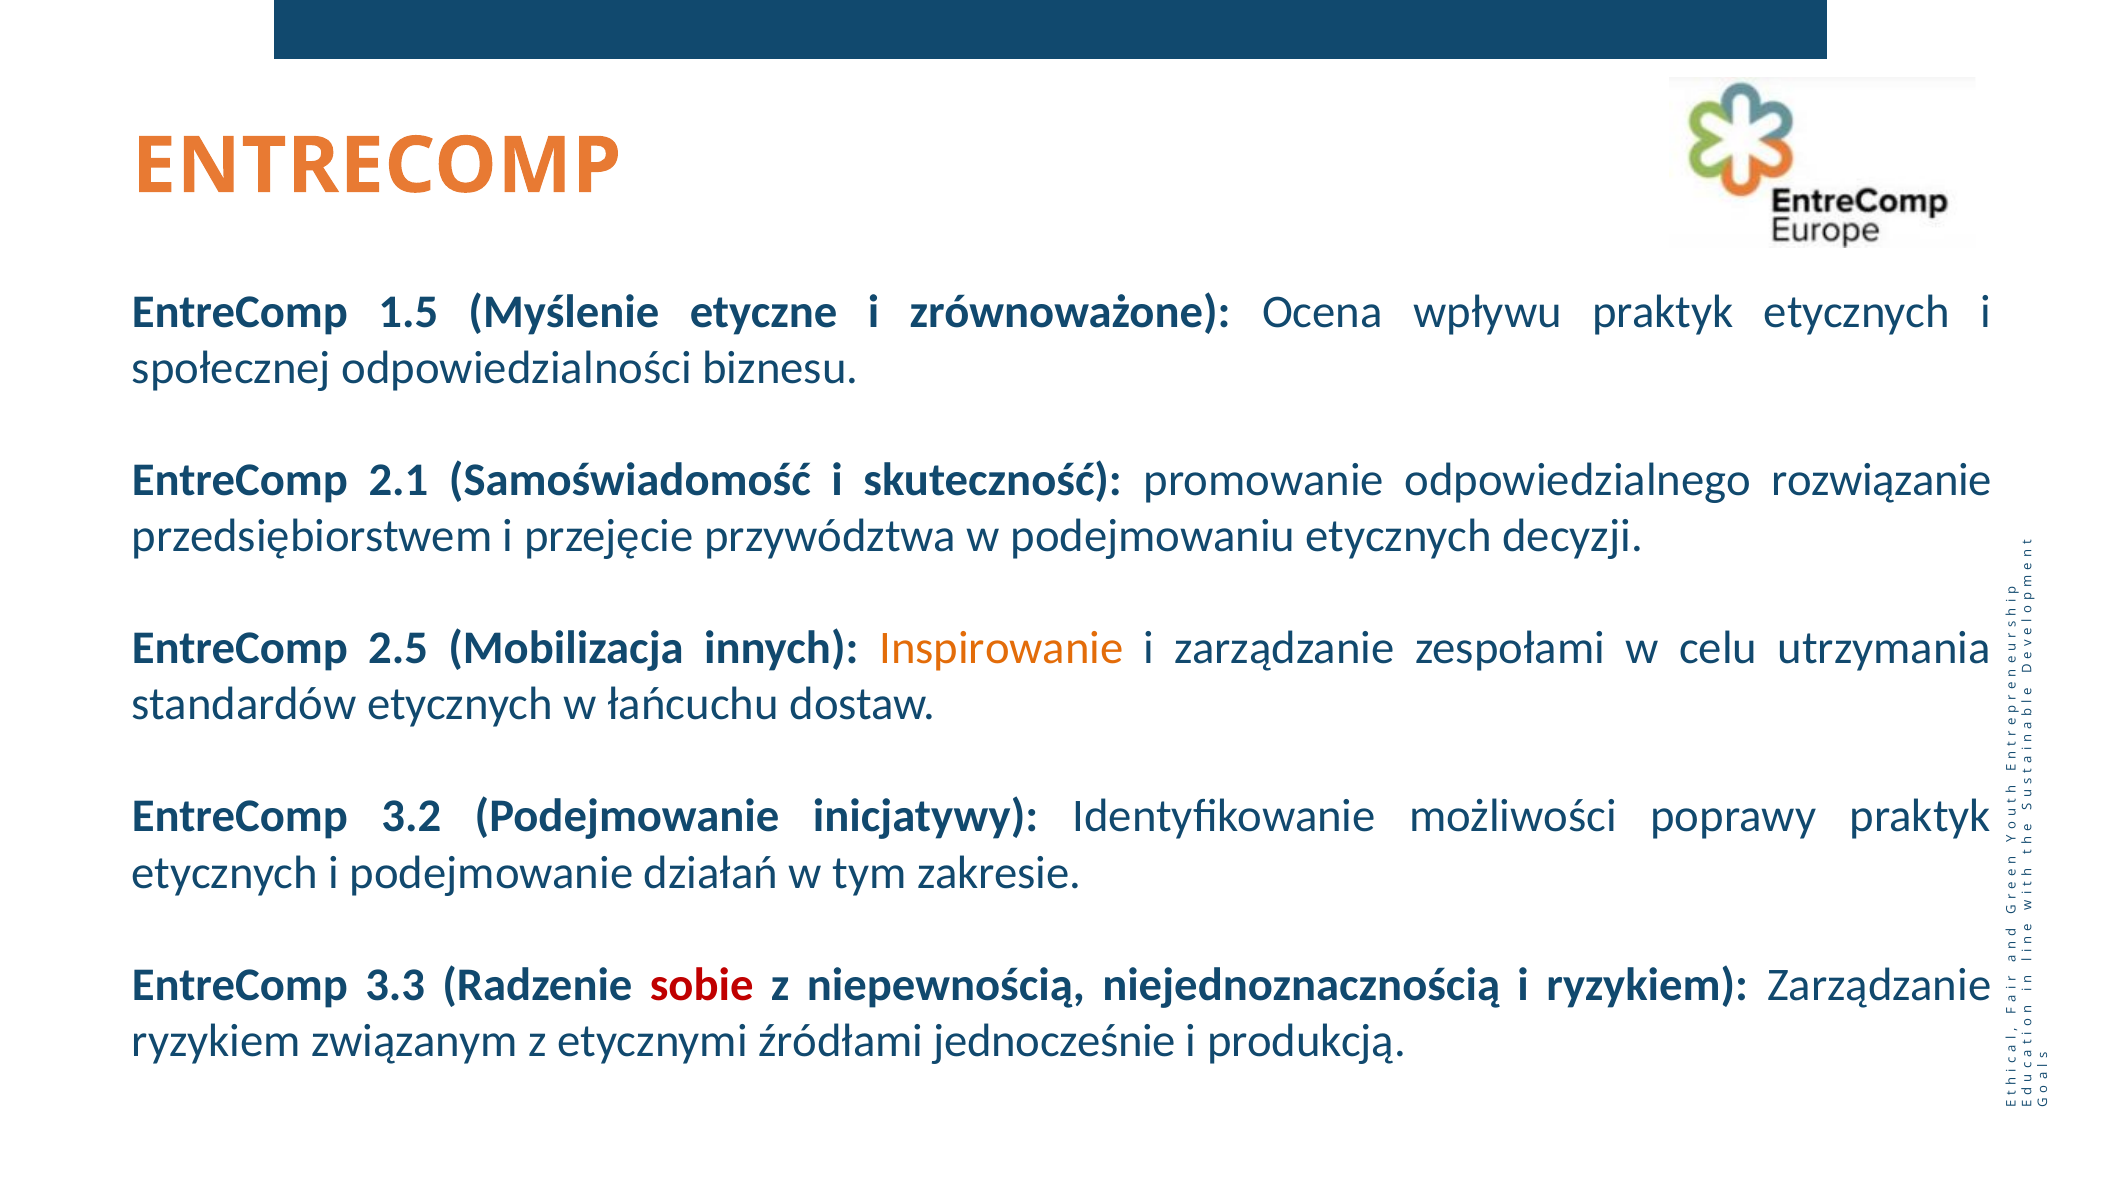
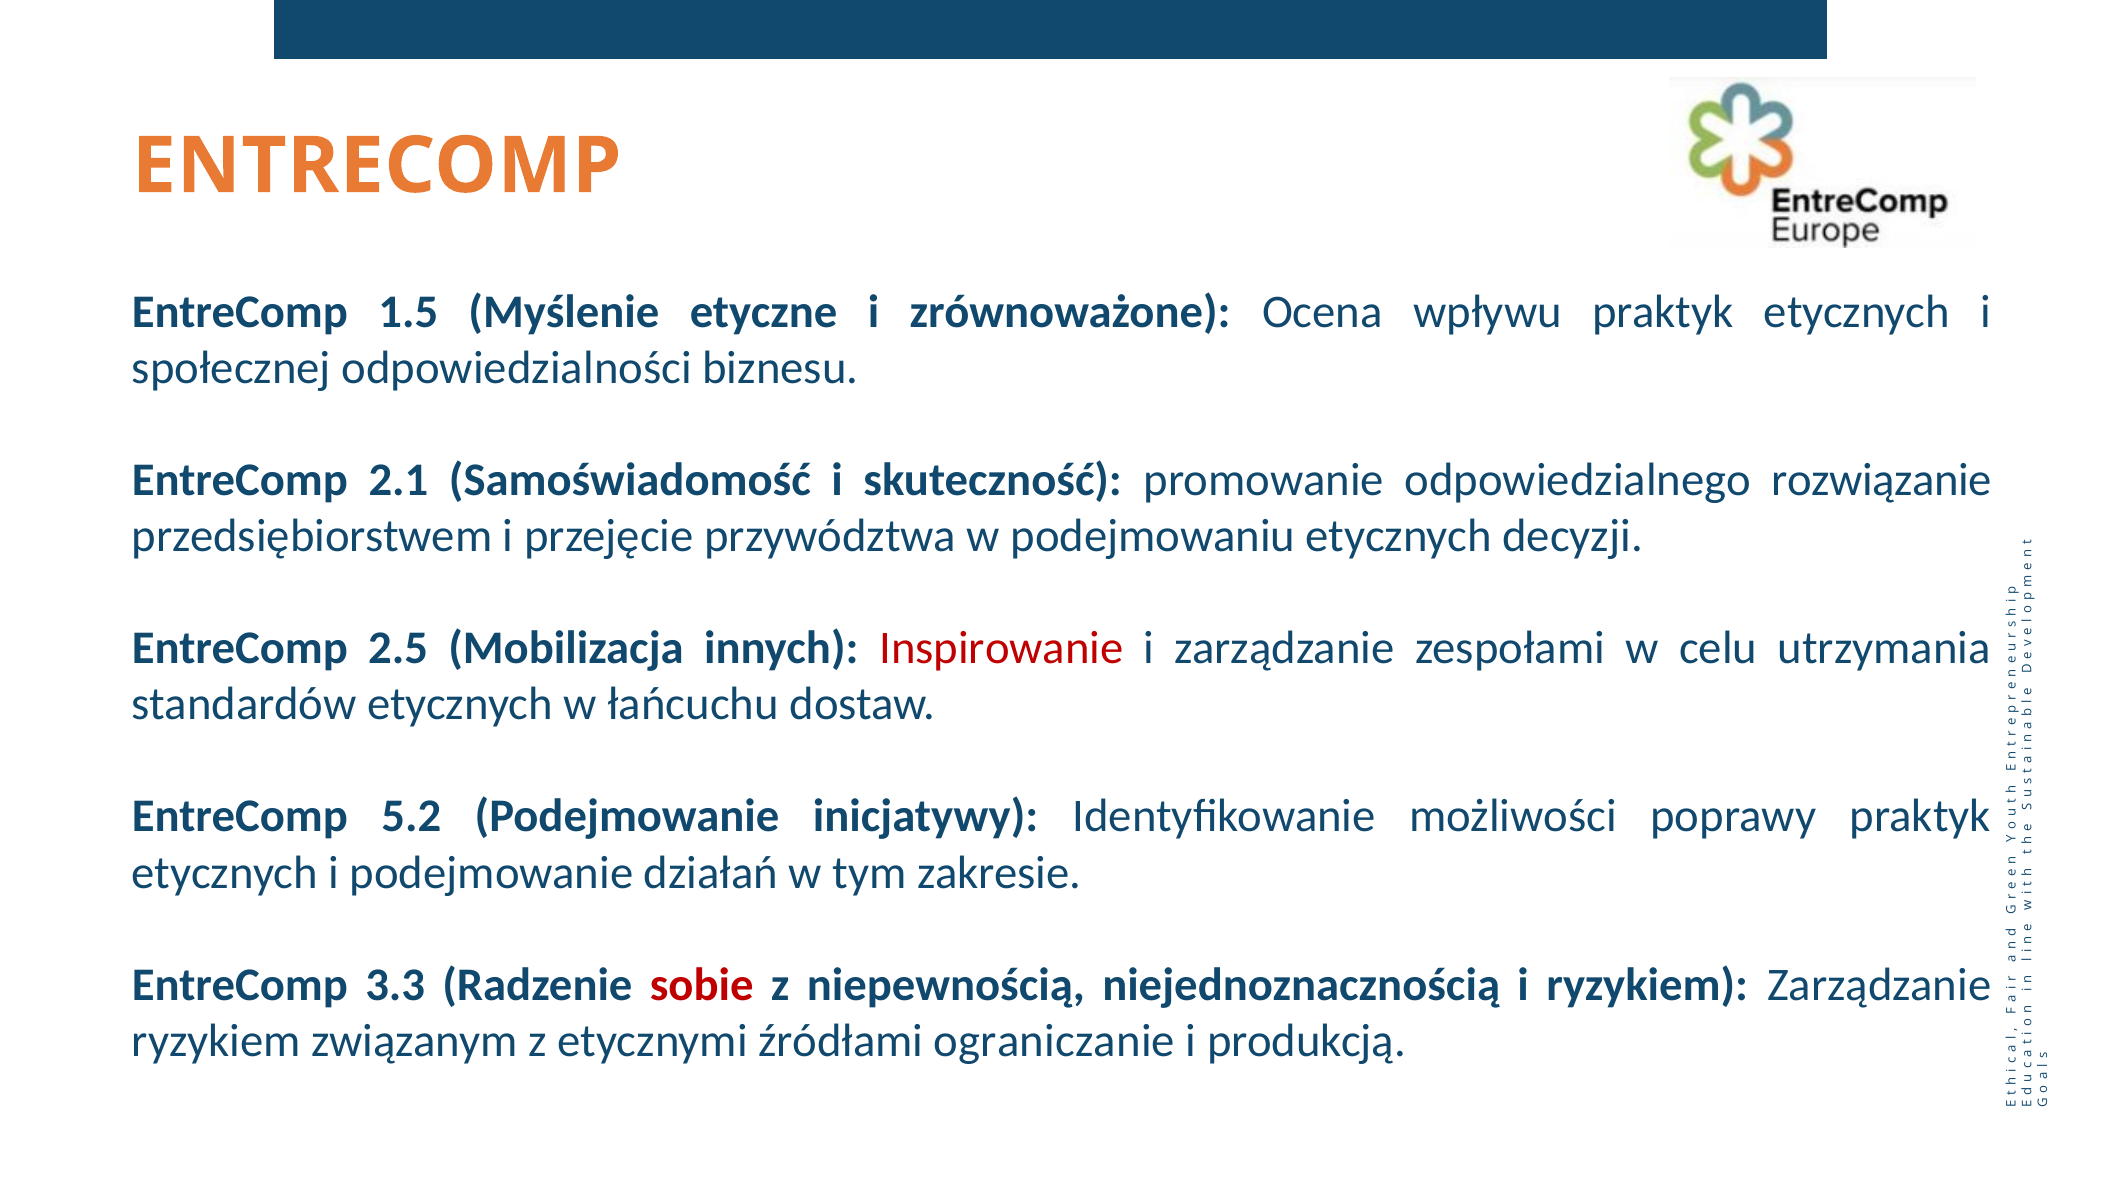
Inspirowanie colour: orange -> red
3.2: 3.2 -> 5.2
jednocześnie: jednocześnie -> ograniczanie
